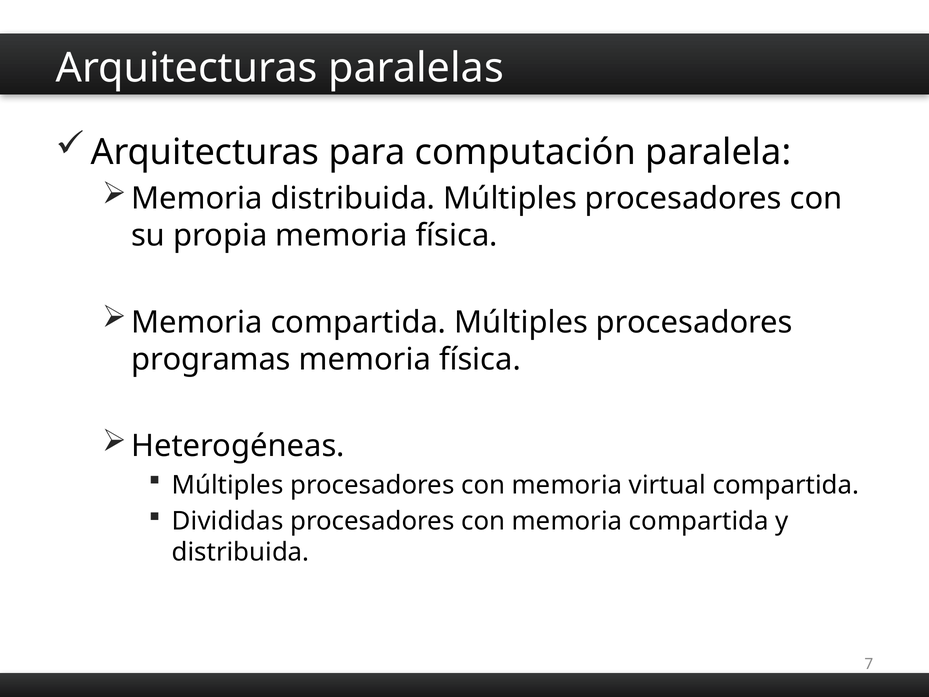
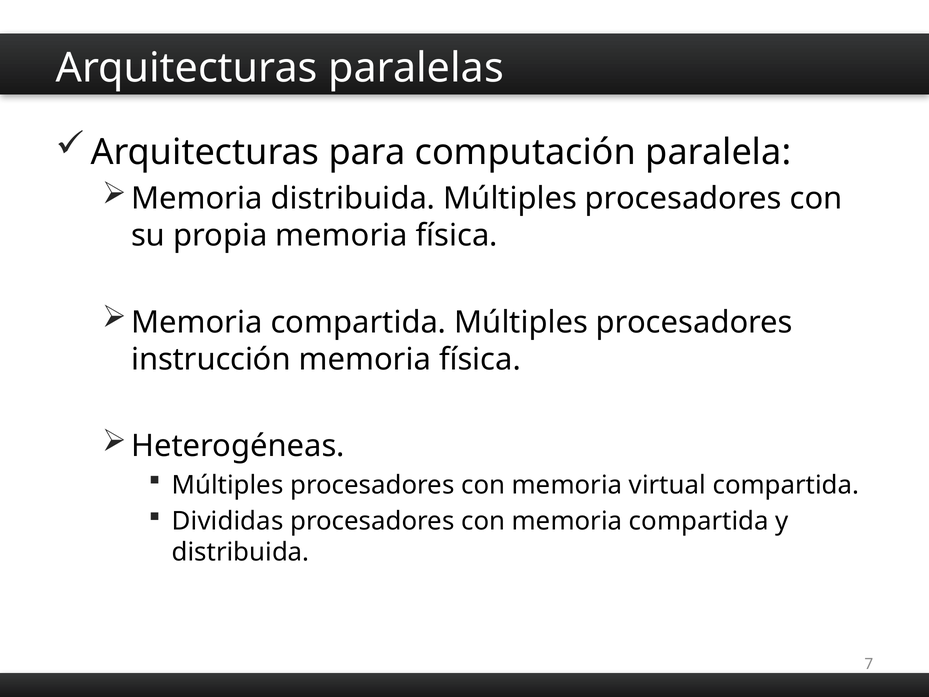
programas: programas -> instrucción
